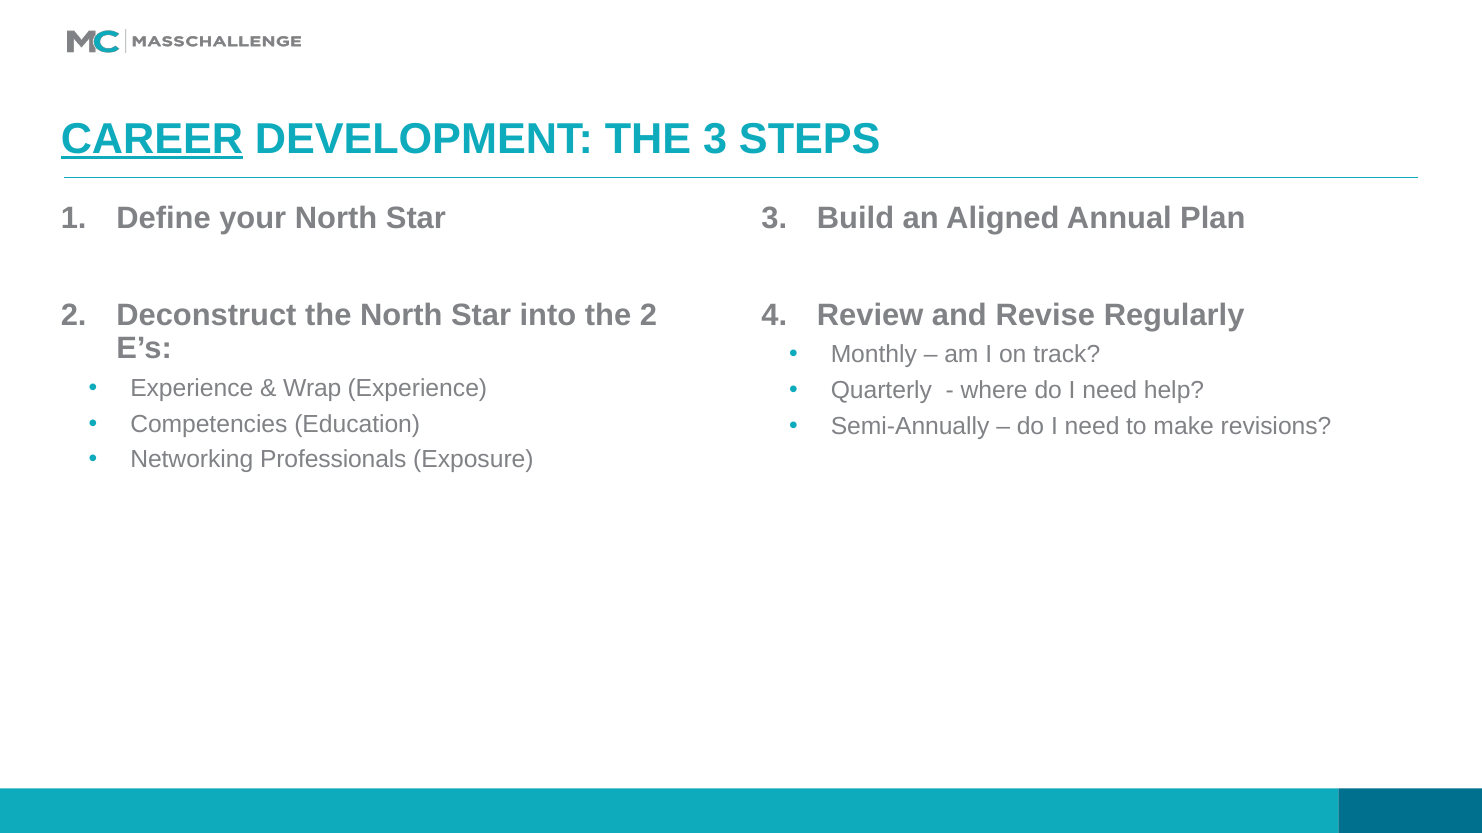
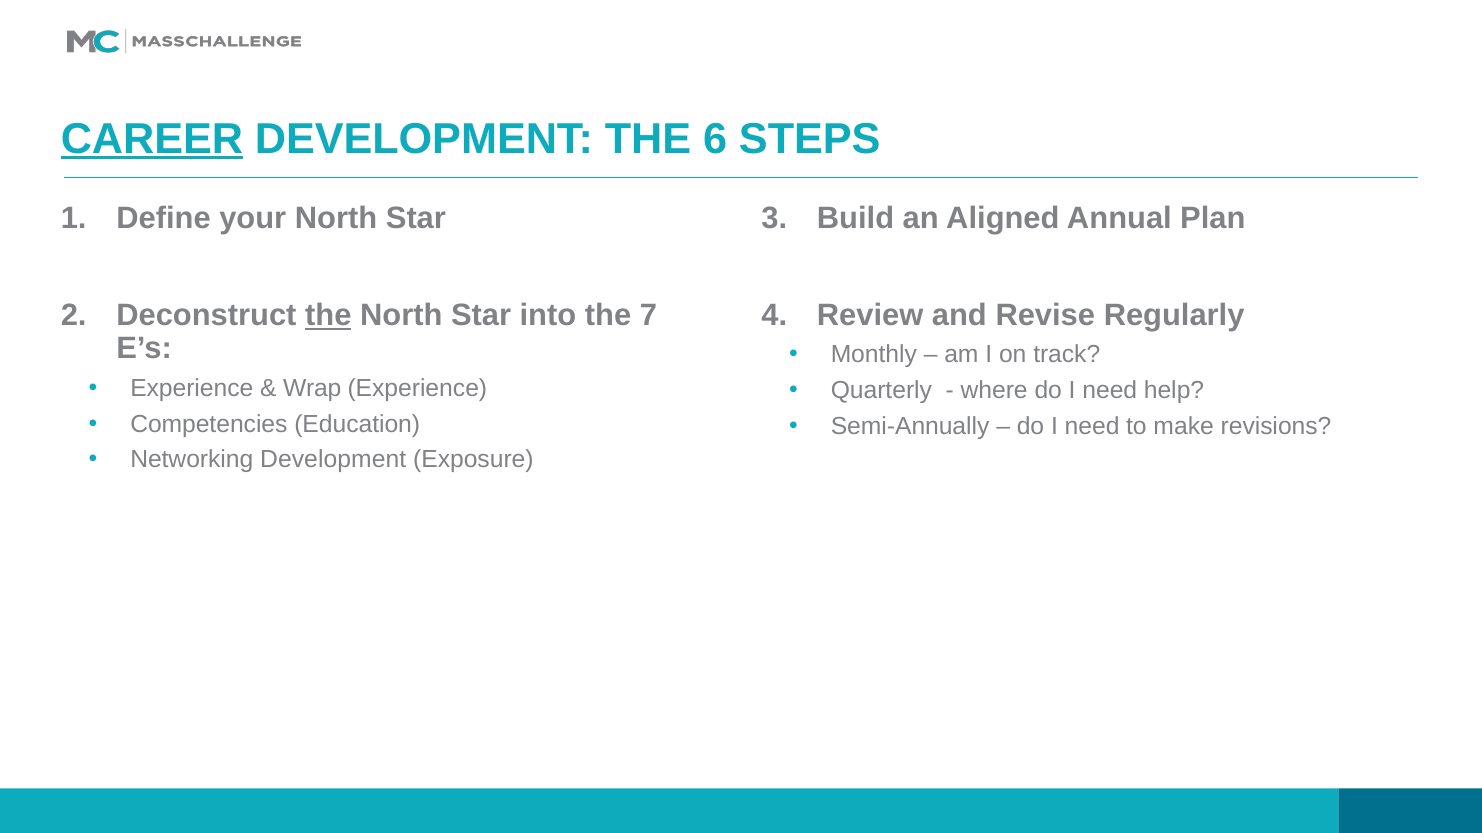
THE 3: 3 -> 6
the at (328, 316) underline: none -> present
the 2: 2 -> 7
Networking Professionals: Professionals -> Development
